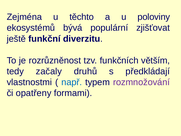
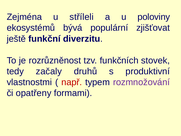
těchto: těchto -> stříleli
větším: větším -> stovek
předkládají: předkládají -> produktivní
např colour: blue -> red
